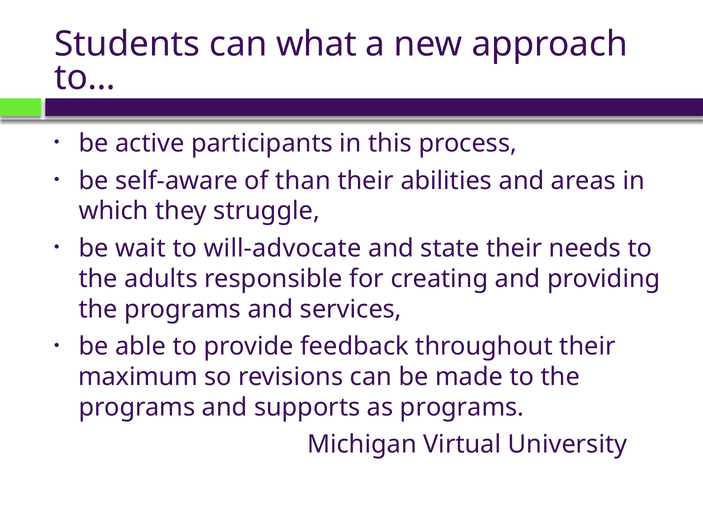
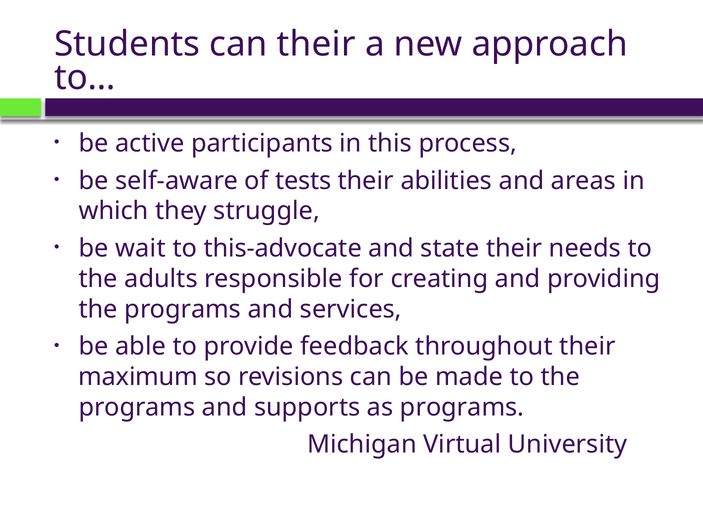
can what: what -> their
than: than -> tests
will-advocate: will-advocate -> this-advocate
